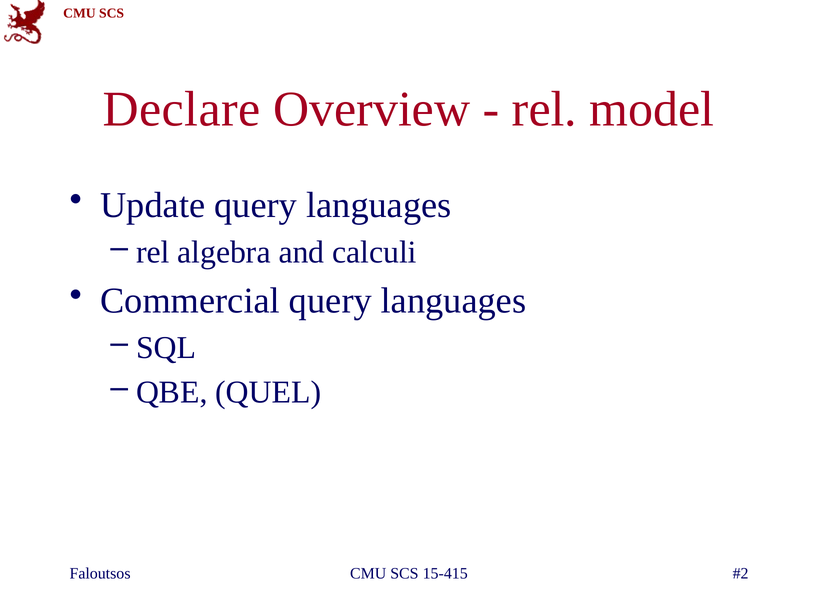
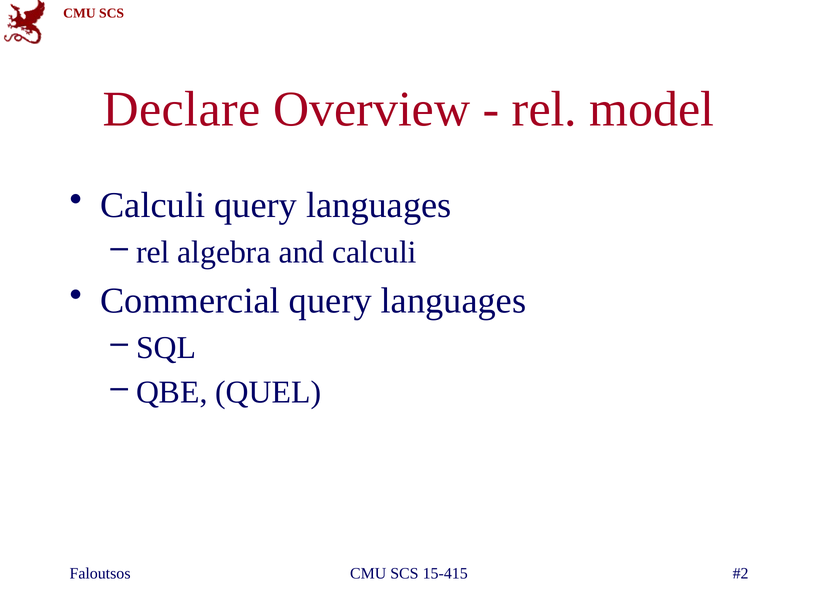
Update at (153, 206): Update -> Calculi
